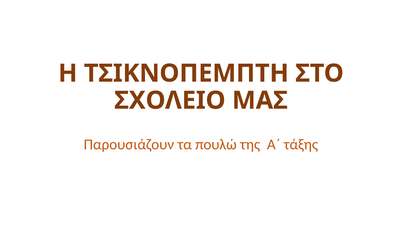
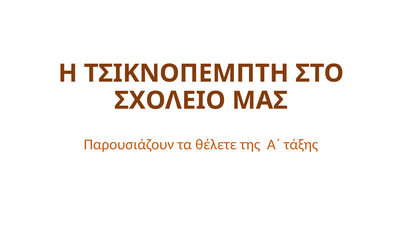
πουλώ: πουλώ -> θέλετε
